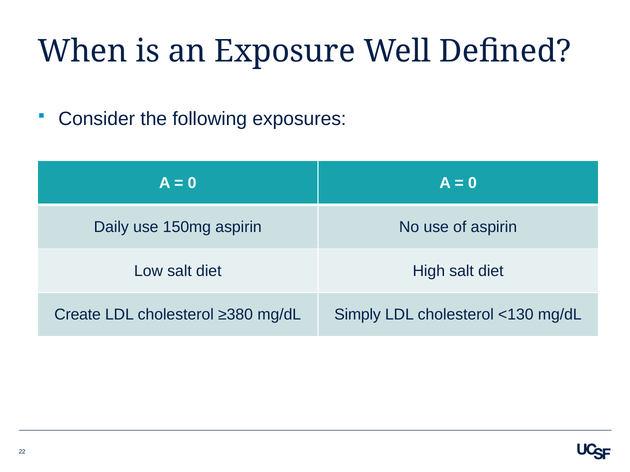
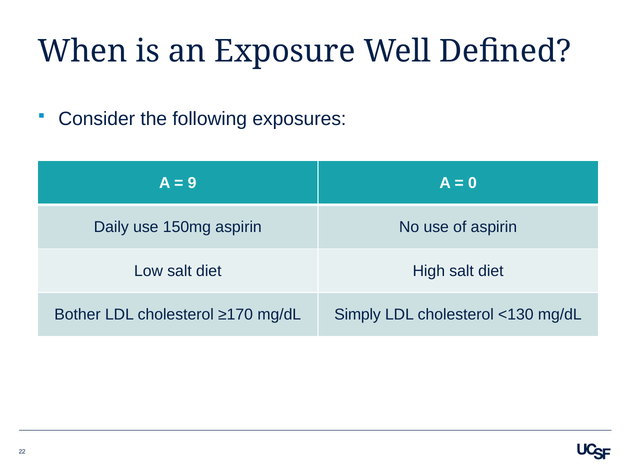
0 at (192, 183): 0 -> 9
Create: Create -> Bother
≥380: ≥380 -> ≥170
